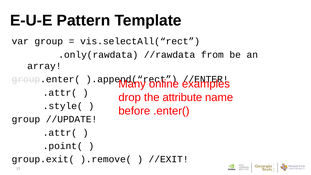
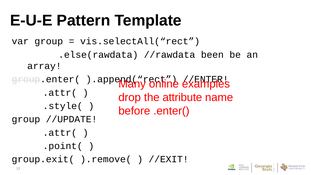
.only(rawdata: .only(rawdata -> .else(rawdata
from: from -> been
